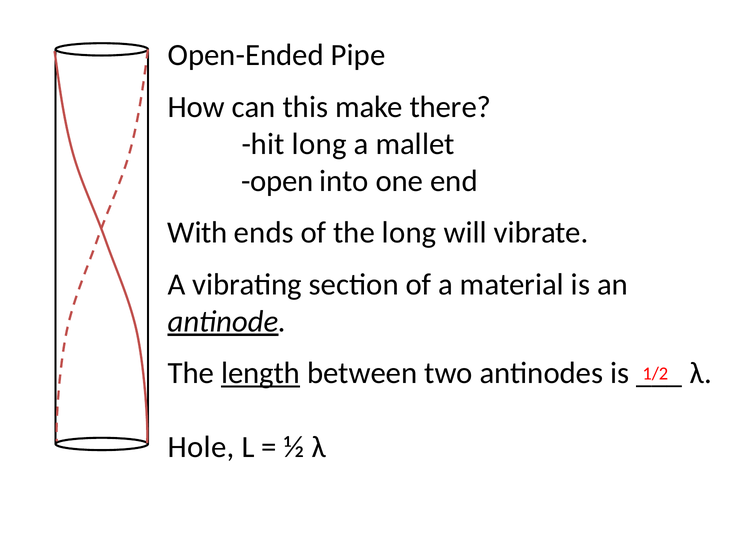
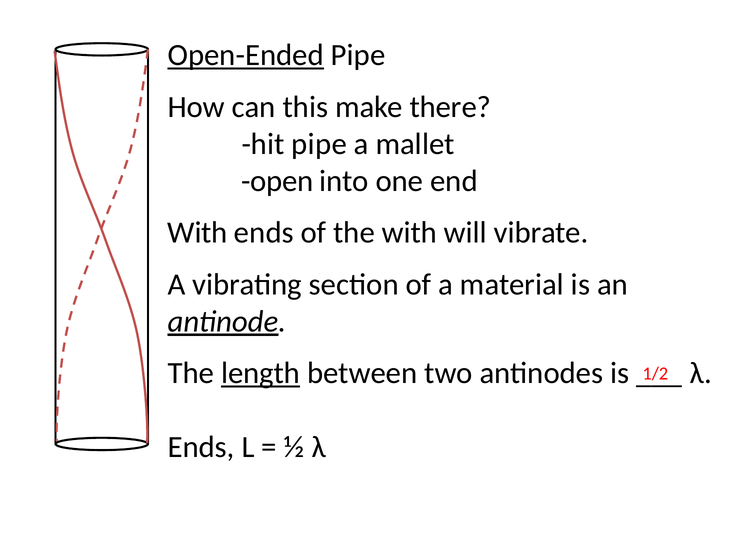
Open-Ended underline: none -> present
hit long: long -> pipe
the long: long -> with
Hole at (201, 447): Hole -> Ends
